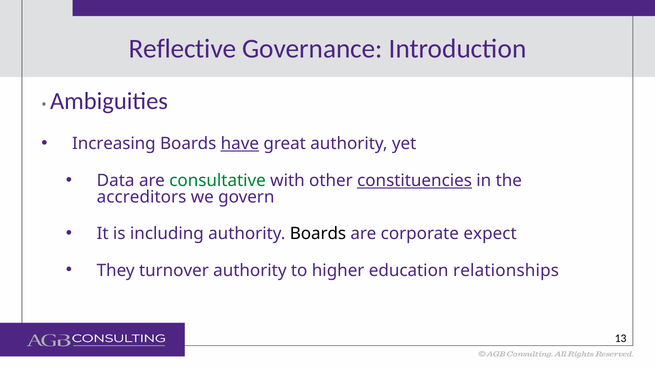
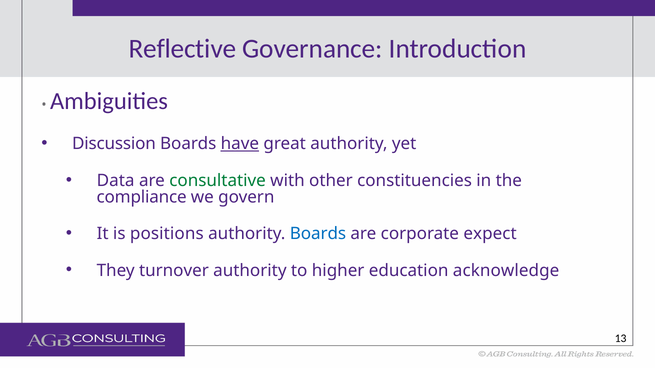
Increasing: Increasing -> Discussion
constituencies underline: present -> none
accreditors: accreditors -> compliance
including: including -> positions
Boards at (318, 234) colour: black -> blue
relationships: relationships -> acknowledge
